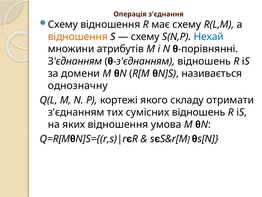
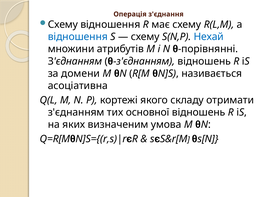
відношення at (78, 37) colour: orange -> blue
однозначну: однозначну -> асоціативна
сумісних: сумісних -> основної
яких відношення: відношення -> визначеним
